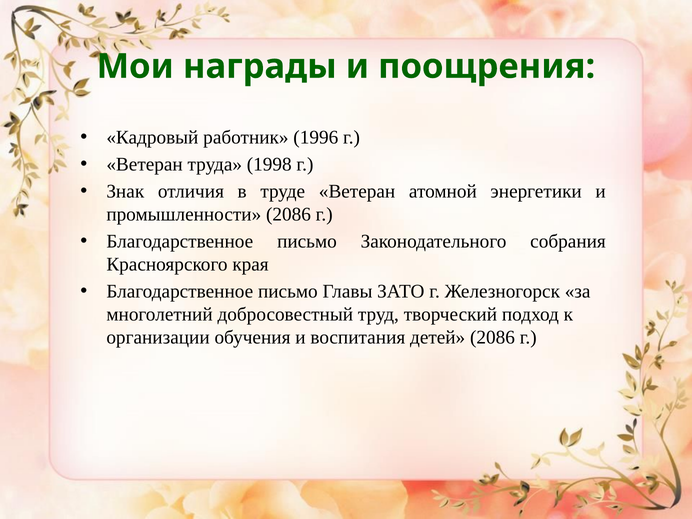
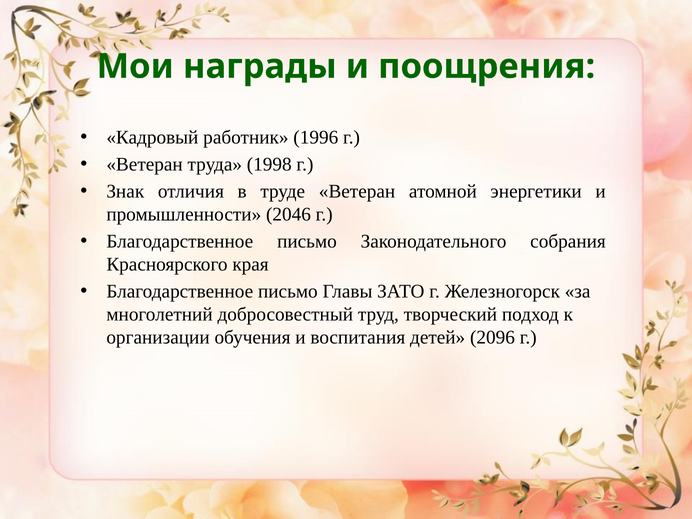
промышленности 2086: 2086 -> 2046
детей 2086: 2086 -> 2096
